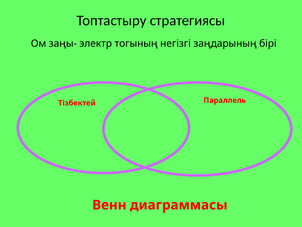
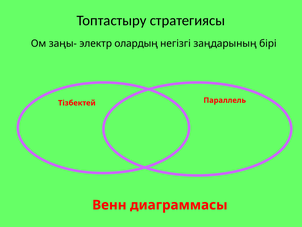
тогының: тогының -> олардың
